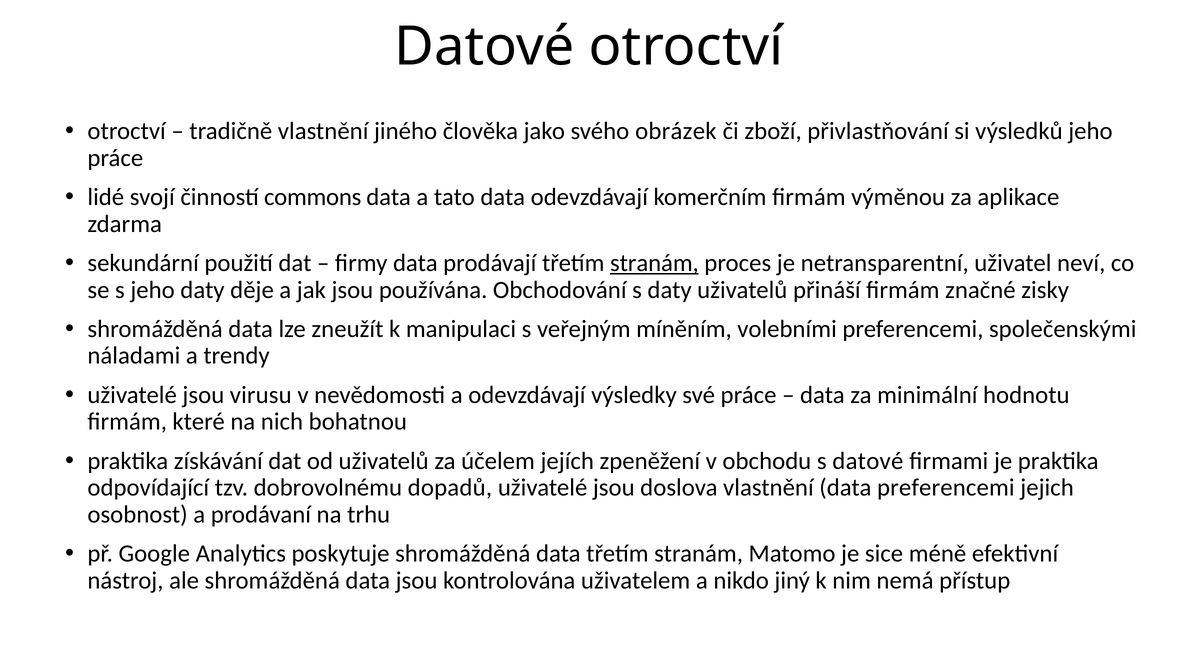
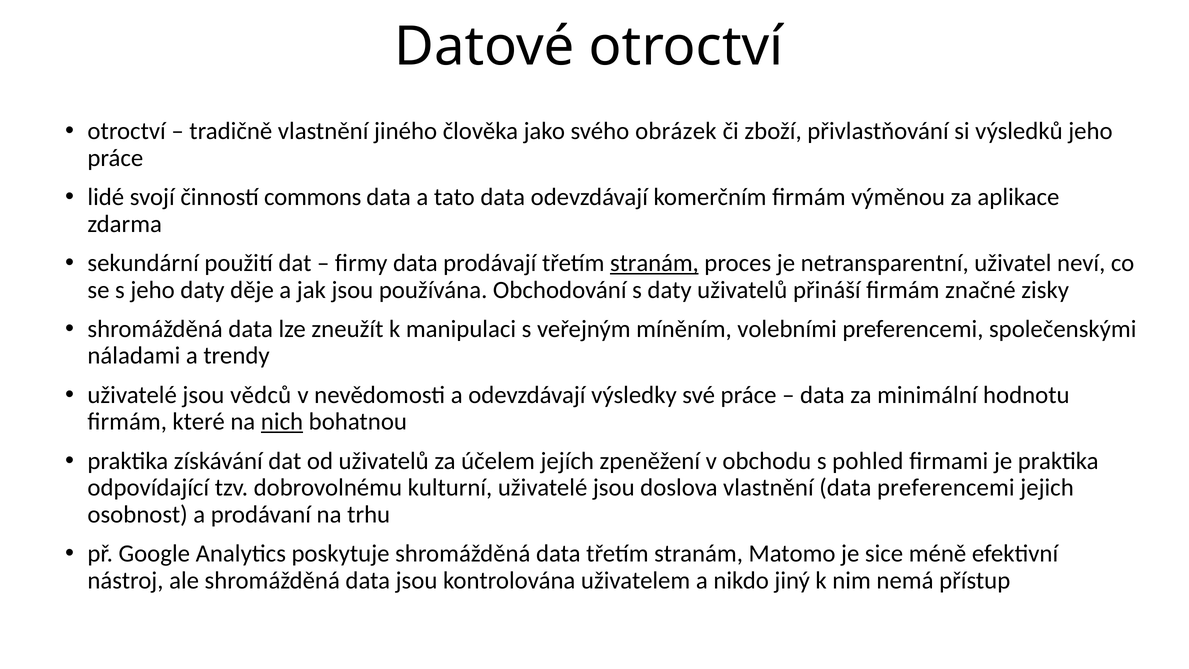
virusu: virusu -> vědců
nich underline: none -> present
s datové: datové -> pohled
dopadů: dopadů -> kulturní
